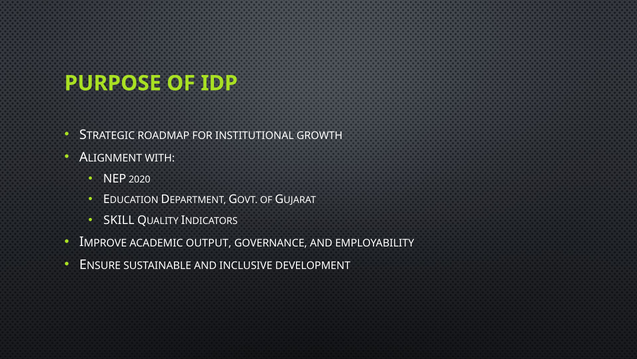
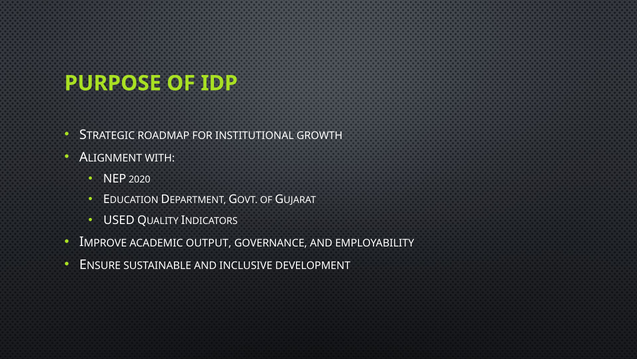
SKILL: SKILL -> USED
